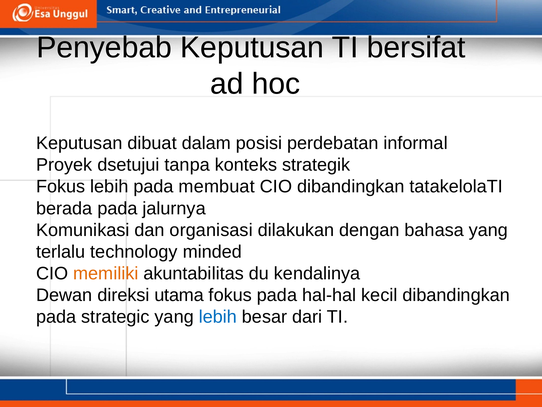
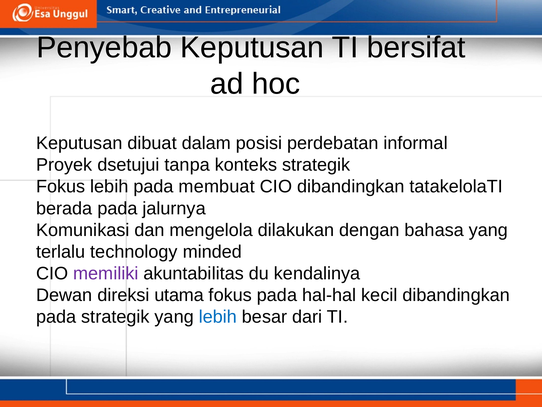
organisasi: organisasi -> mengelola
memiliki colour: orange -> purple
pada strategic: strategic -> strategik
